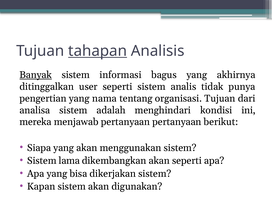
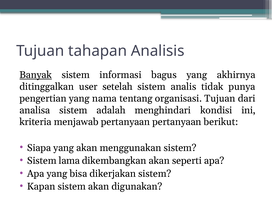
tahapan underline: present -> none
user seperti: seperti -> setelah
mereka: mereka -> kriteria
